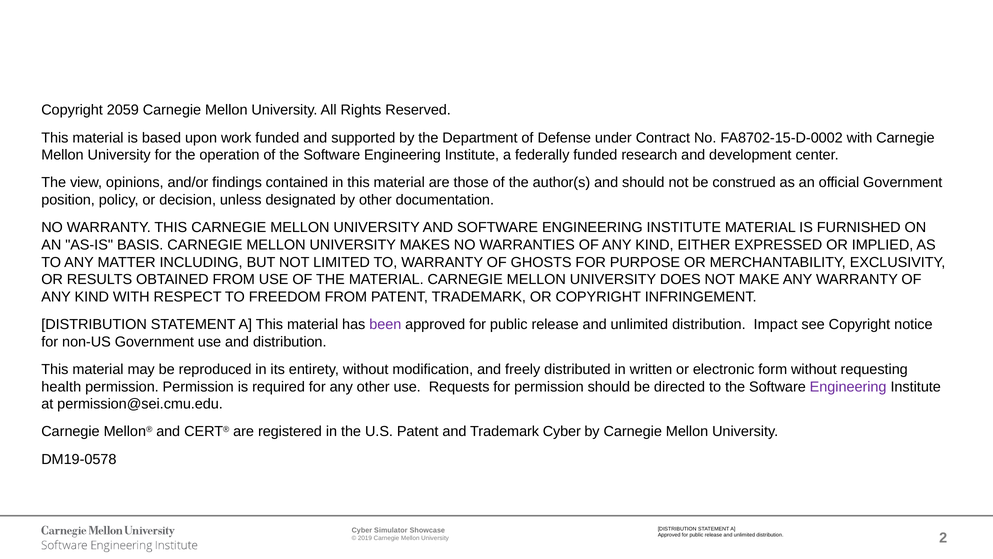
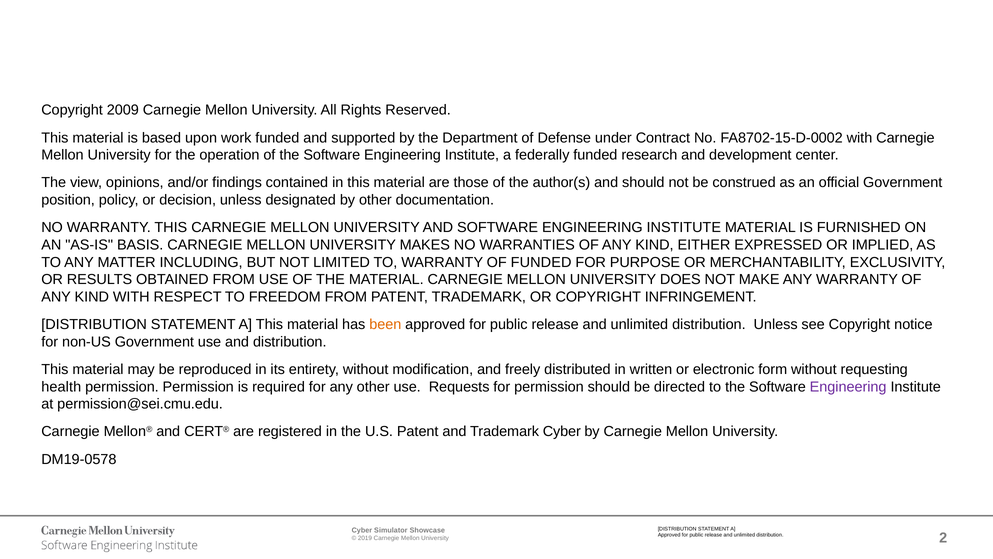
2059: 2059 -> 2009
OF GHOSTS: GHOSTS -> FUNDED
been colour: purple -> orange
distribution Impact: Impact -> Unless
